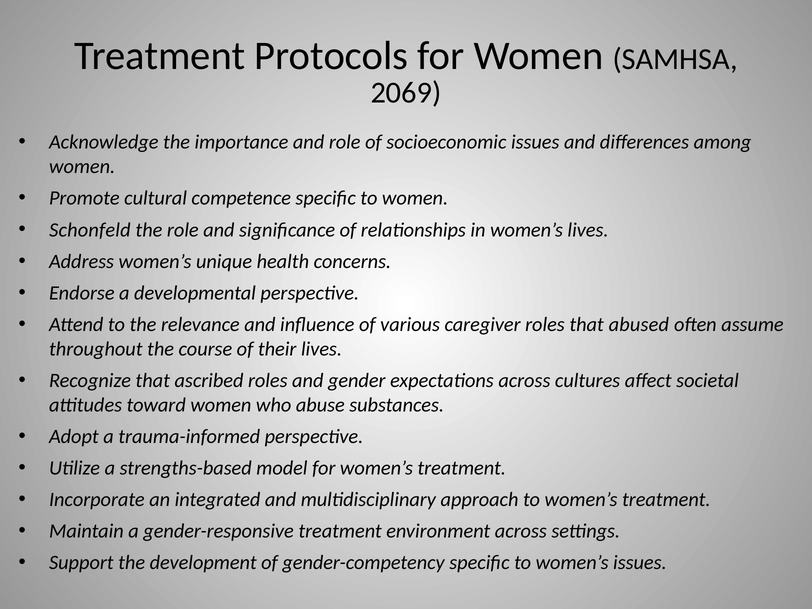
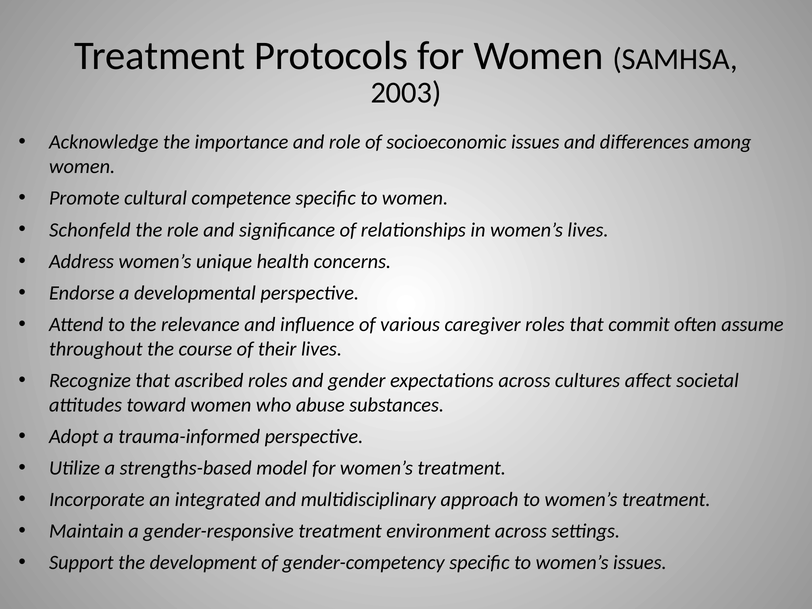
2069: 2069 -> 2003
abused: abused -> commit
